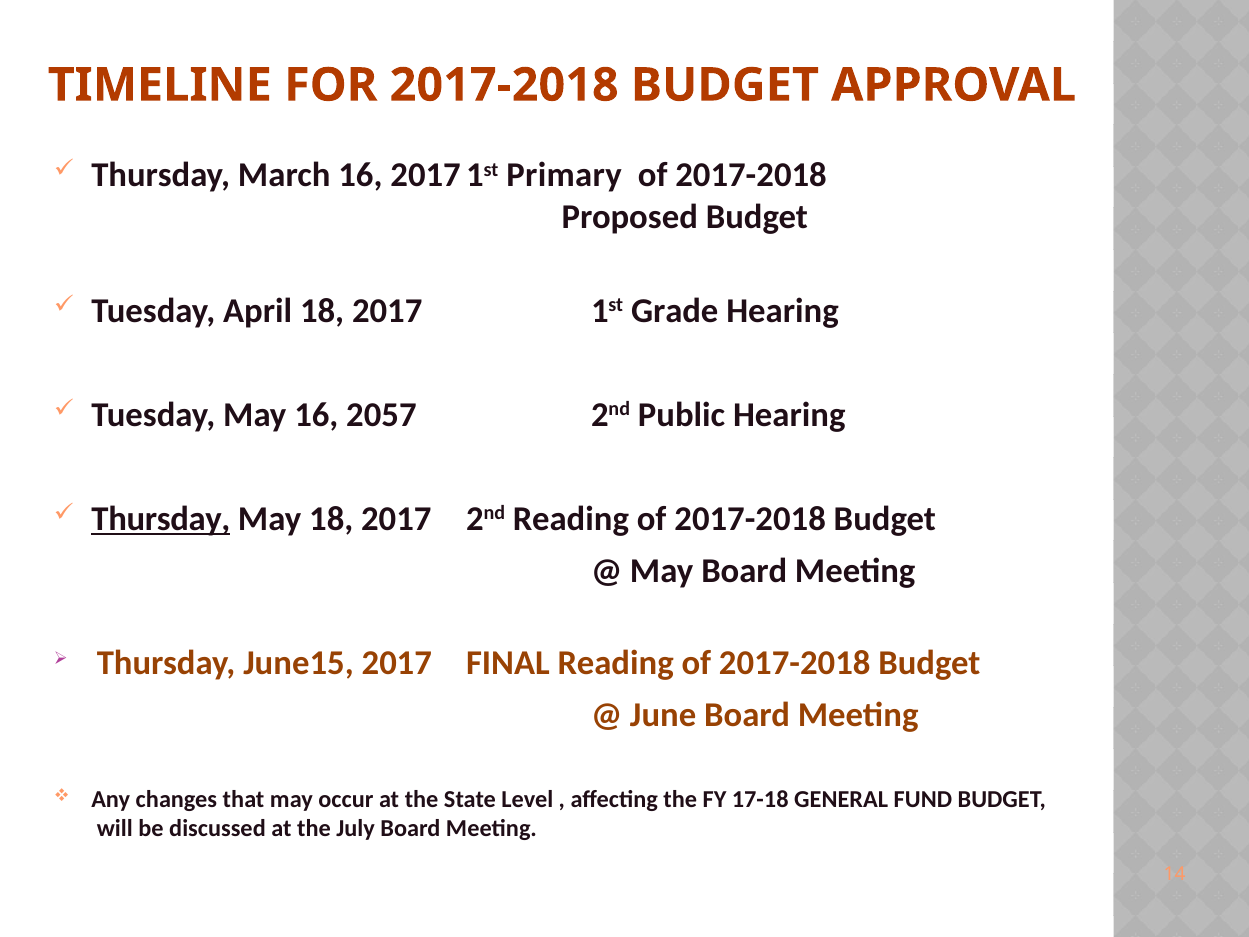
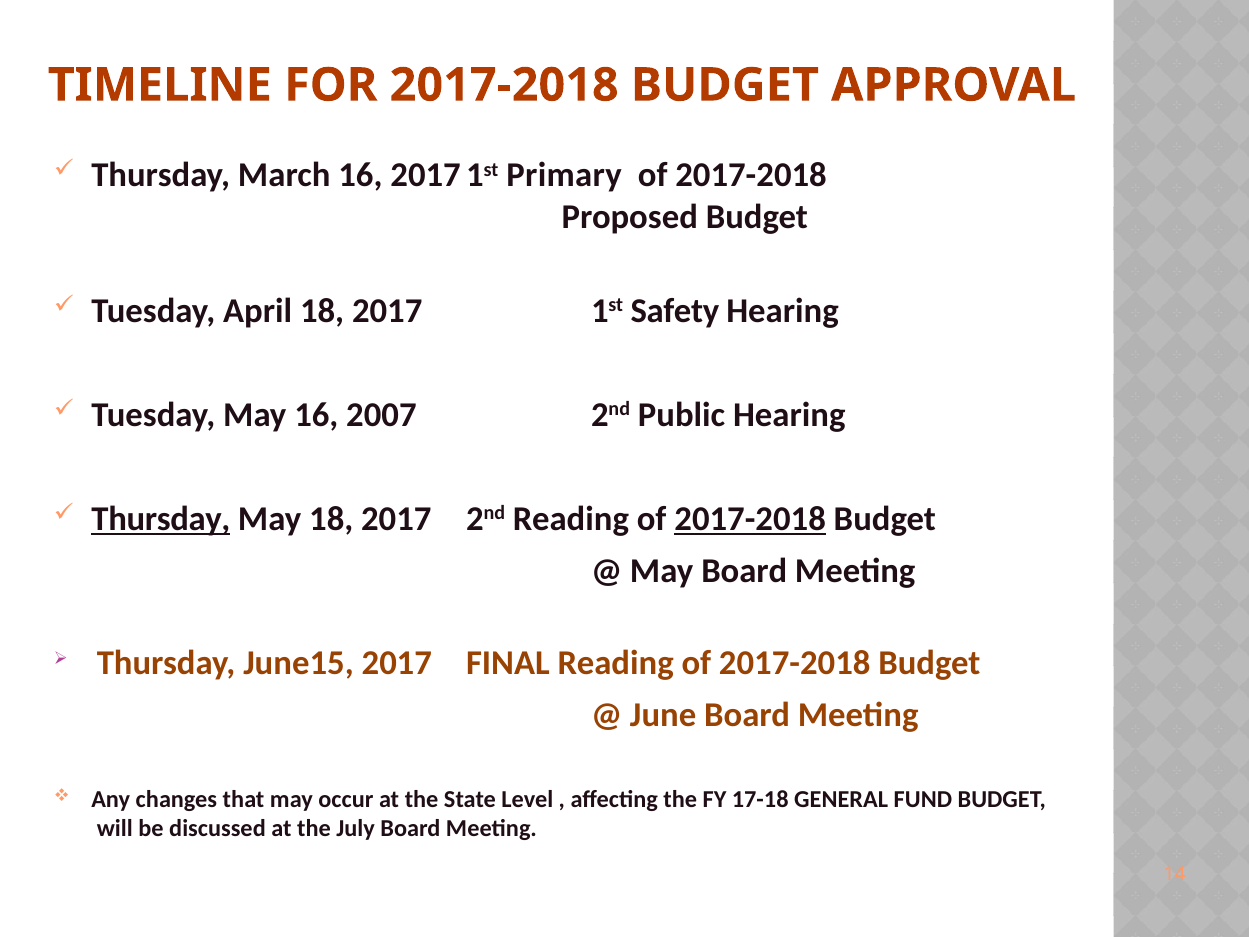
Grade: Grade -> Safety
2057: 2057 -> 2007
2017-2018 at (750, 519) underline: none -> present
